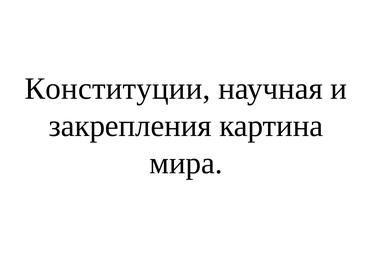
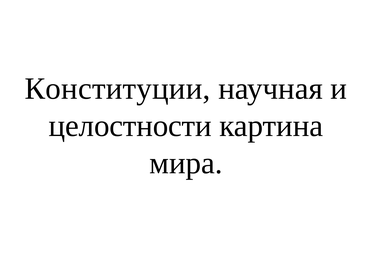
закрепления: закрепления -> целостности
